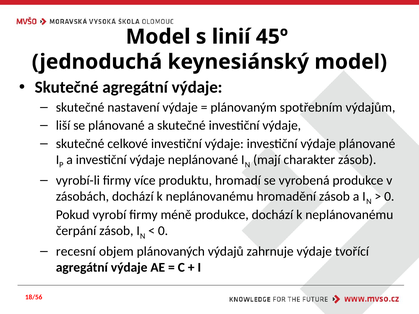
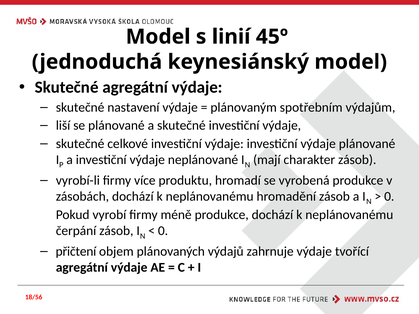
recesní: recesní -> přičtení
